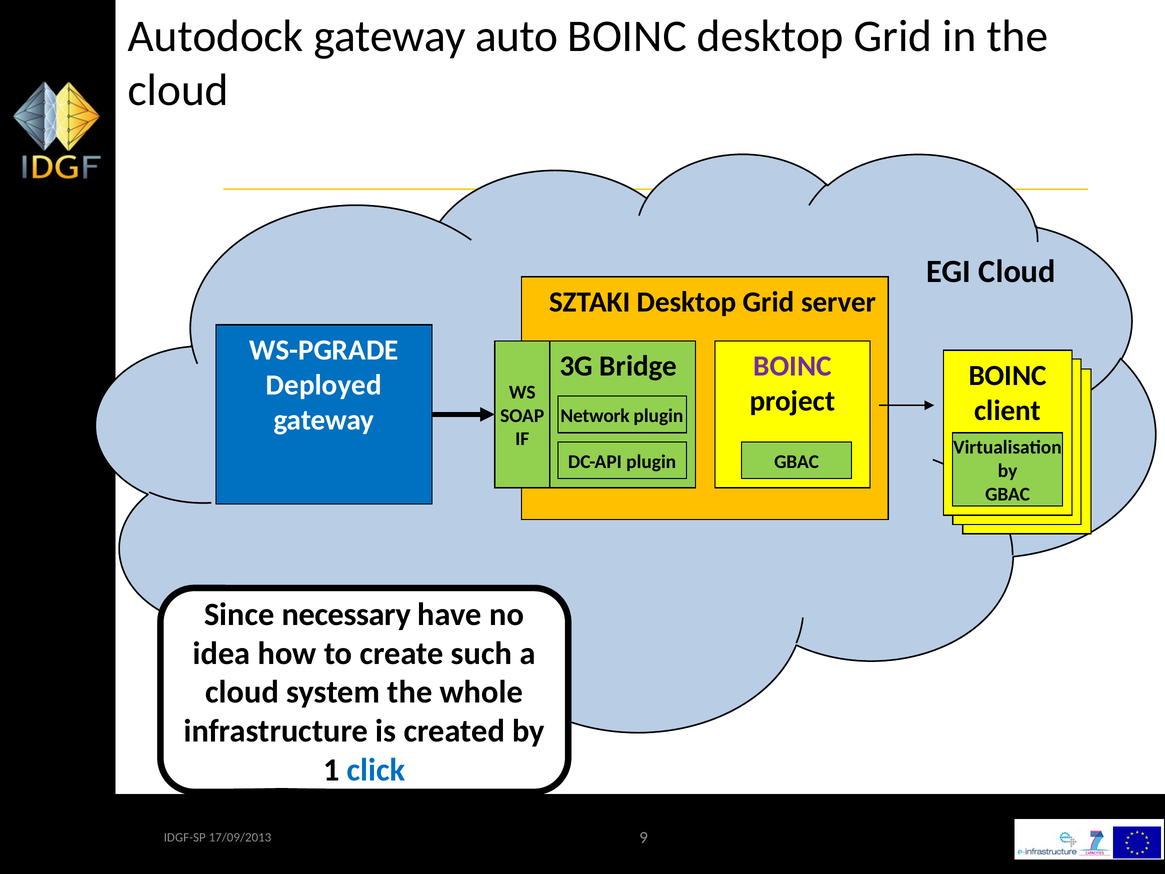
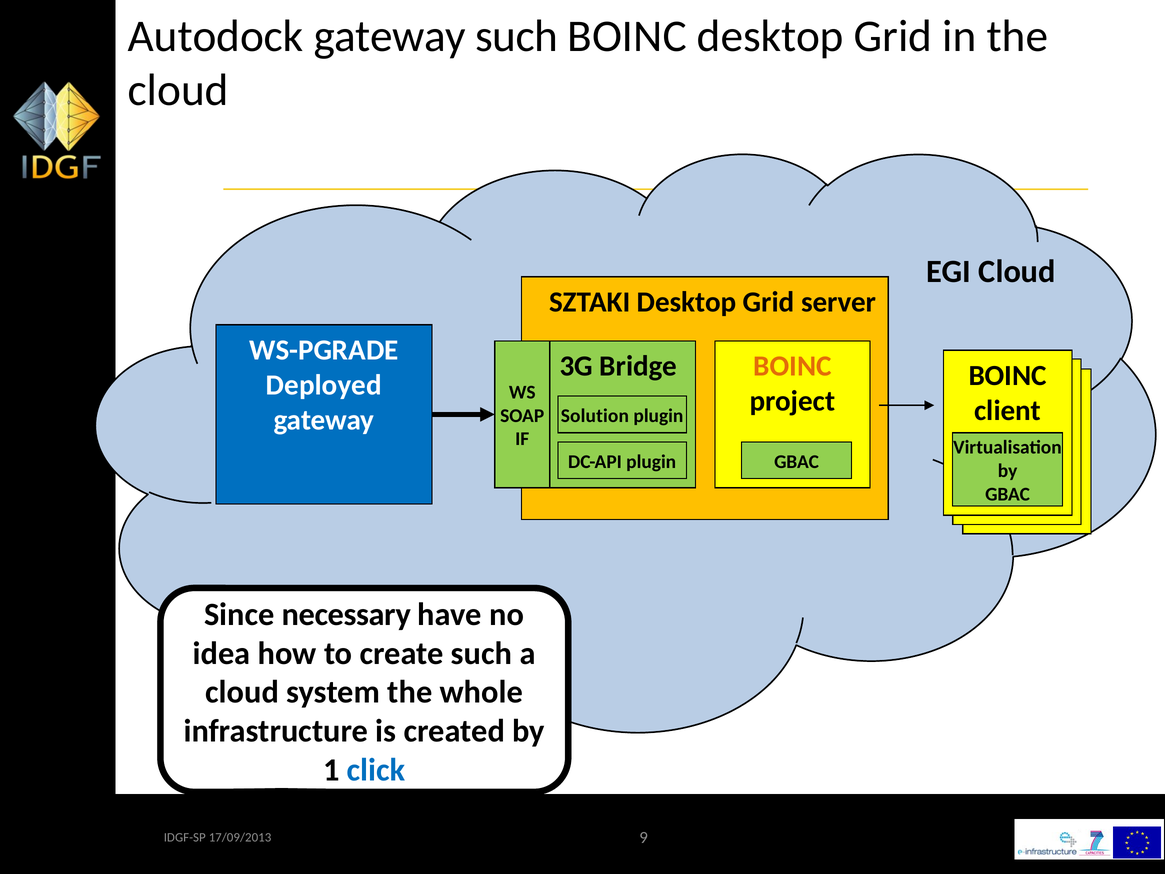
gateway auto: auto -> such
BOINC at (793, 366) colour: purple -> orange
Network: Network -> Solution
